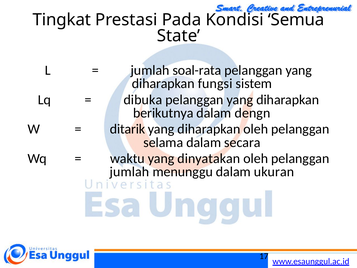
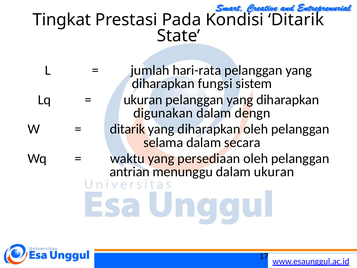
Kondisi Semua: Semua -> Ditarik
soal-rata: soal-rata -> hari-rata
dibuka at (143, 100): dibuka -> ukuran
berikutnya: berikutnya -> digunakan
dinyatakan: dinyatakan -> persediaan
jumlah at (130, 172): jumlah -> antrian
